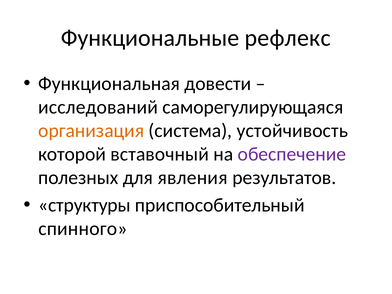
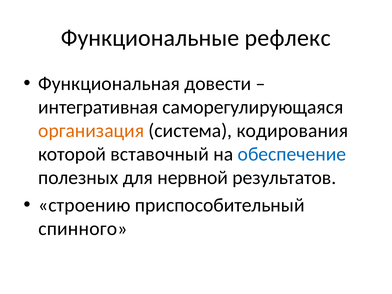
исследований: исследований -> интегративная
устойчивость: устойчивость -> кодирования
обеспечение colour: purple -> blue
явления: явления -> нервной
структуры: структуры -> строению
